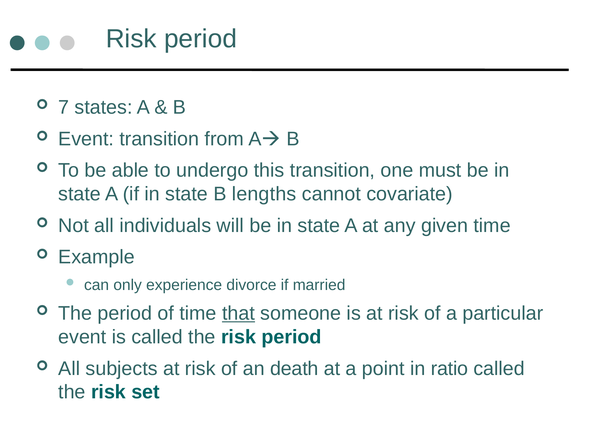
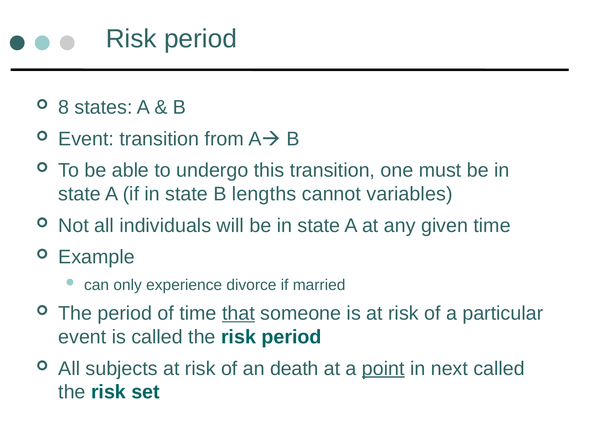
7: 7 -> 8
covariate: covariate -> variables
point underline: none -> present
ratio: ratio -> next
